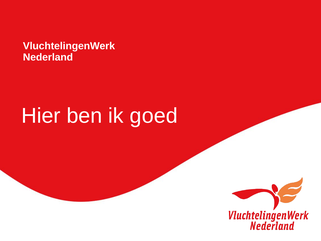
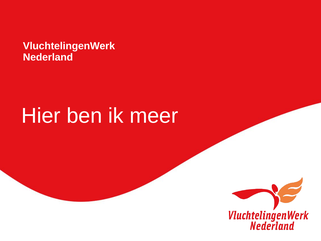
goed: goed -> meer
